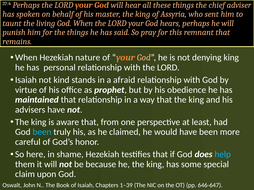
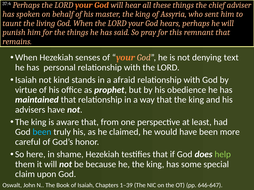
nature: nature -> senses
denying king: king -> text
help colour: light blue -> light green
